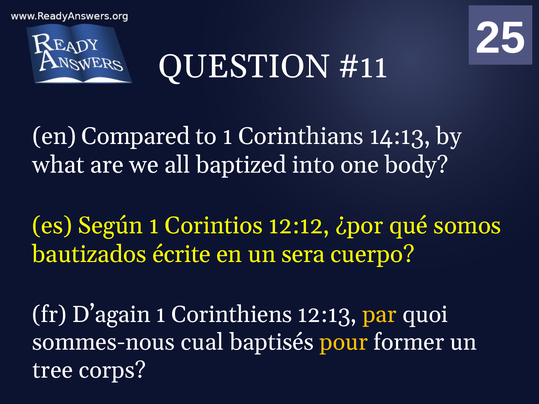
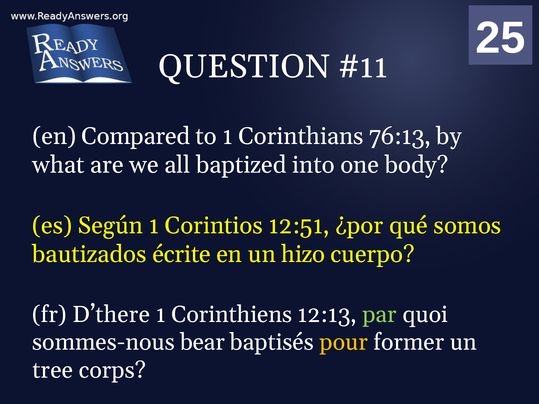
14:13: 14:13 -> 76:13
12:12: 12:12 -> 12:51
sera: sera -> hizo
D’again: D’again -> D’there
par colour: yellow -> light green
cual: cual -> bear
